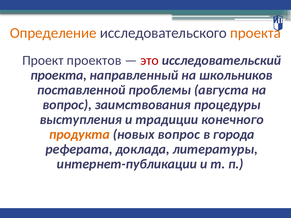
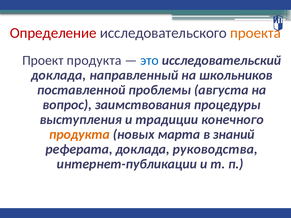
Определение colour: orange -> red
Проект проектов: проектов -> продукта
это colour: red -> blue
проекта at (59, 75): проекта -> доклада
новых вопрос: вопрос -> марта
города: города -> знаний
литературы: литературы -> руководства
